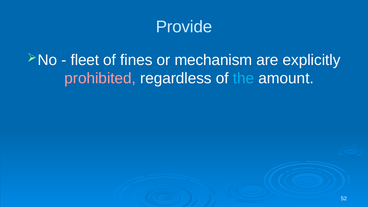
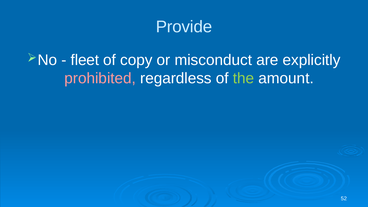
fines: fines -> copy
mechanism: mechanism -> misconduct
the colour: light blue -> light green
